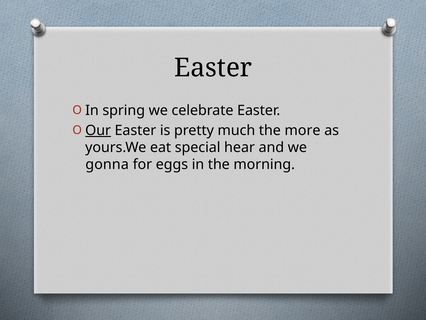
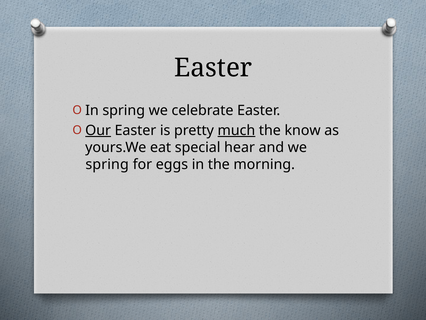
much underline: none -> present
more: more -> know
gonna at (107, 164): gonna -> spring
